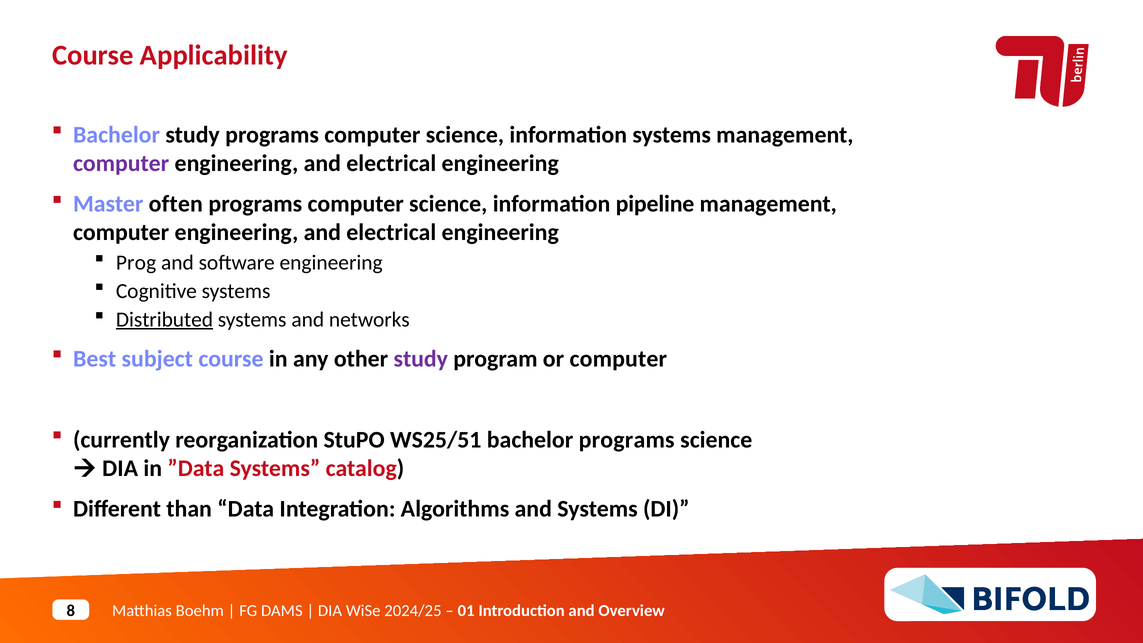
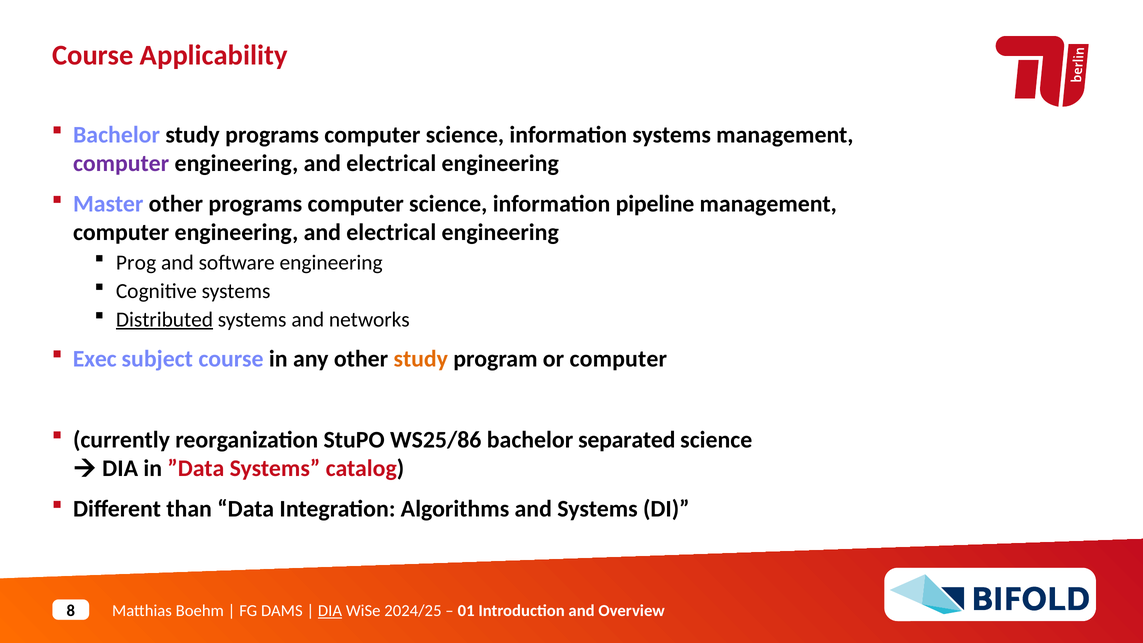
Master often: often -> other
Best: Best -> Exec
study at (421, 359) colour: purple -> orange
WS25/51: WS25/51 -> WS25/86
bachelor programs: programs -> separated
DIA at (330, 611) underline: none -> present
